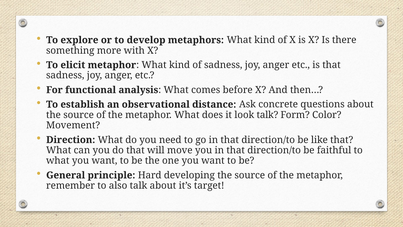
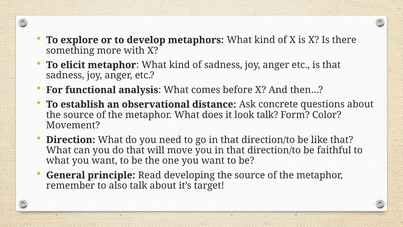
Hard: Hard -> Read
